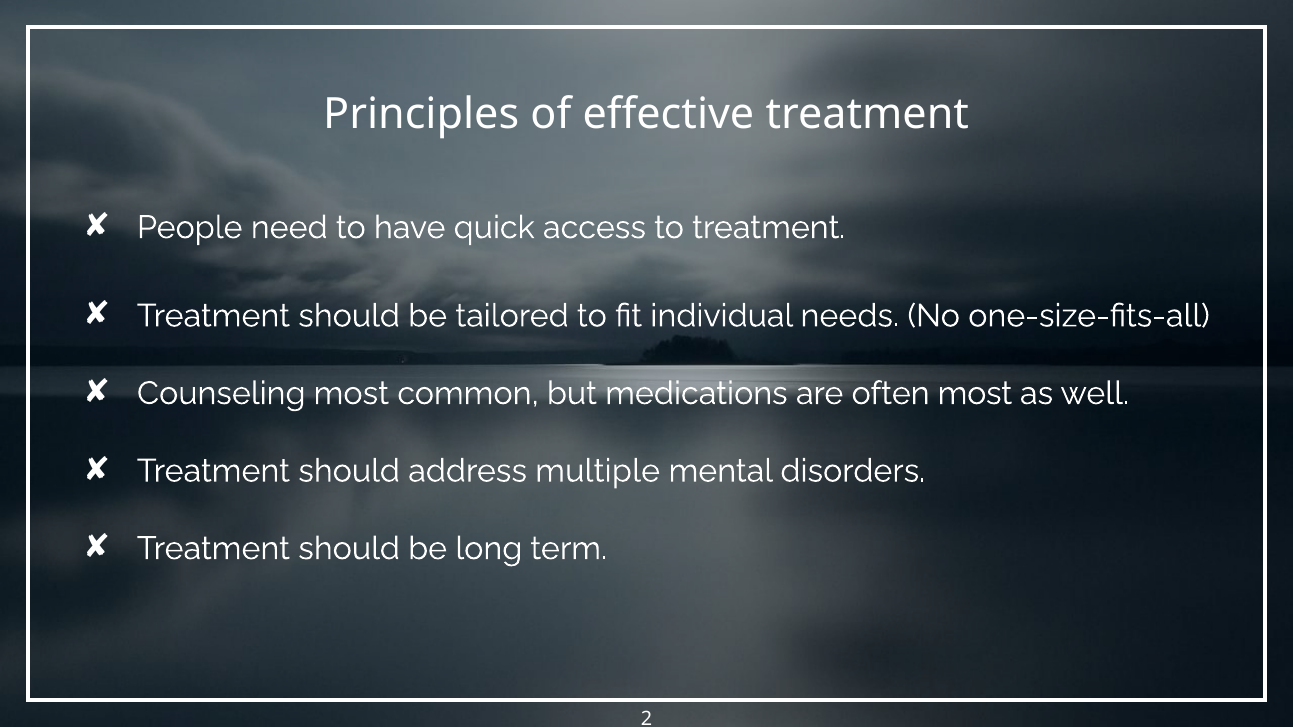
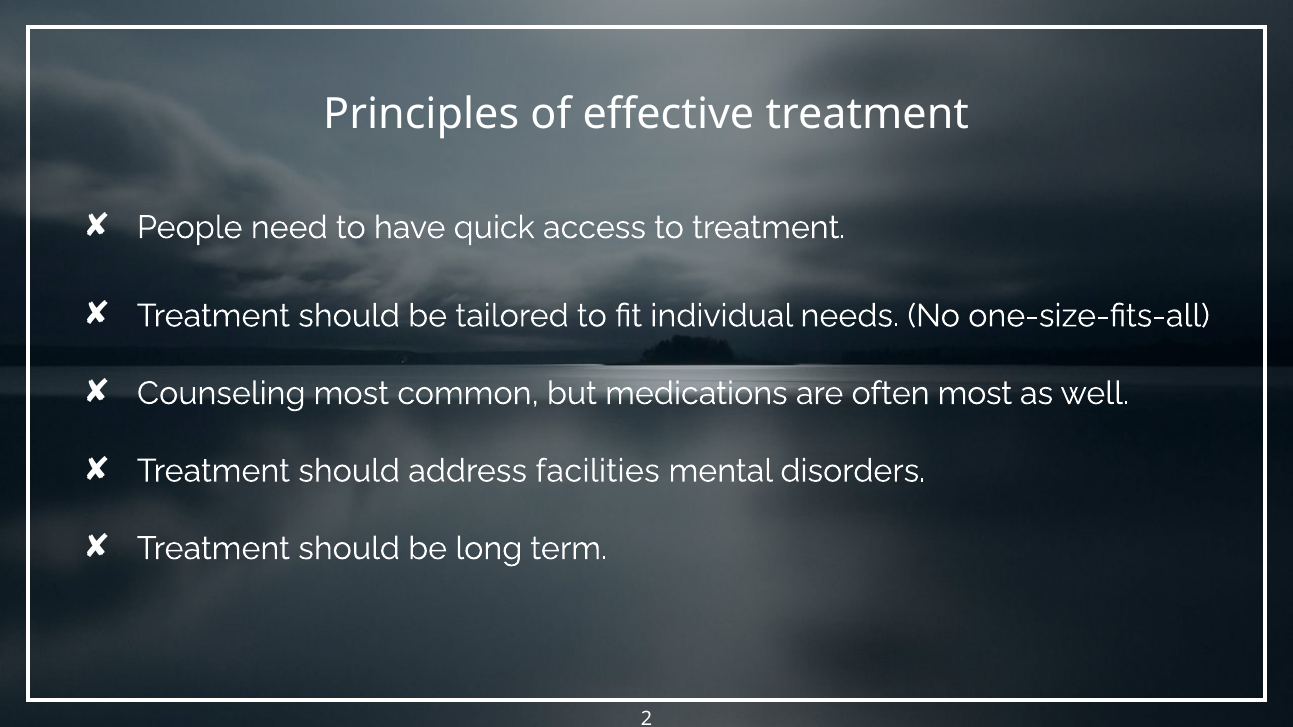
multiple: multiple -> facilities
